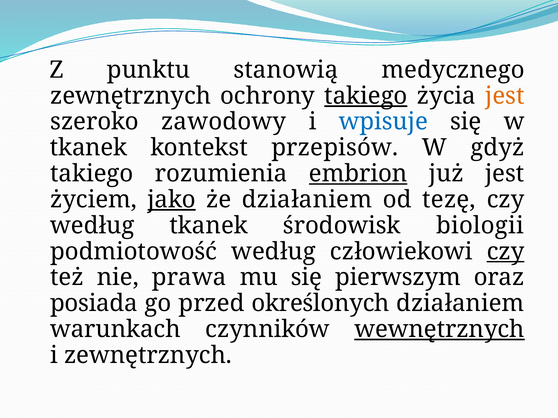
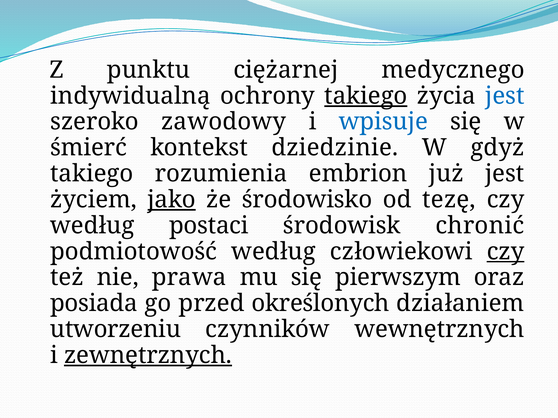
stanowią: stanowią -> ciężarnej
zewnętrznych at (131, 96): zewnętrznych -> indywidualną
jest at (505, 96) colour: orange -> blue
tkanek at (89, 148): tkanek -> śmierć
przepisów: przepisów -> dziedzinie
embrion underline: present -> none
że działaniem: działaniem -> środowisko
według tkanek: tkanek -> postaci
biologii: biologii -> chronić
warunkach: warunkach -> utworzeniu
wewnętrznych underline: present -> none
zewnętrznych at (148, 356) underline: none -> present
